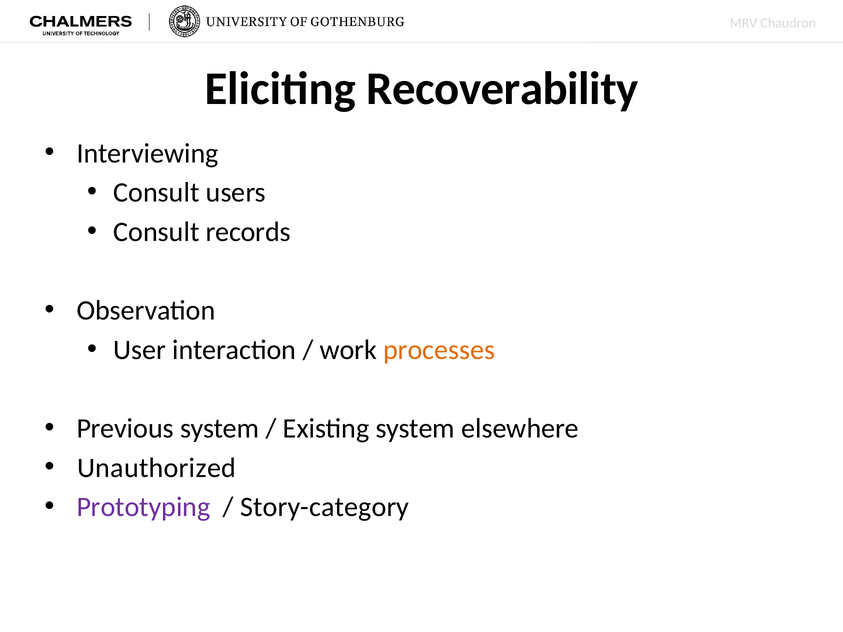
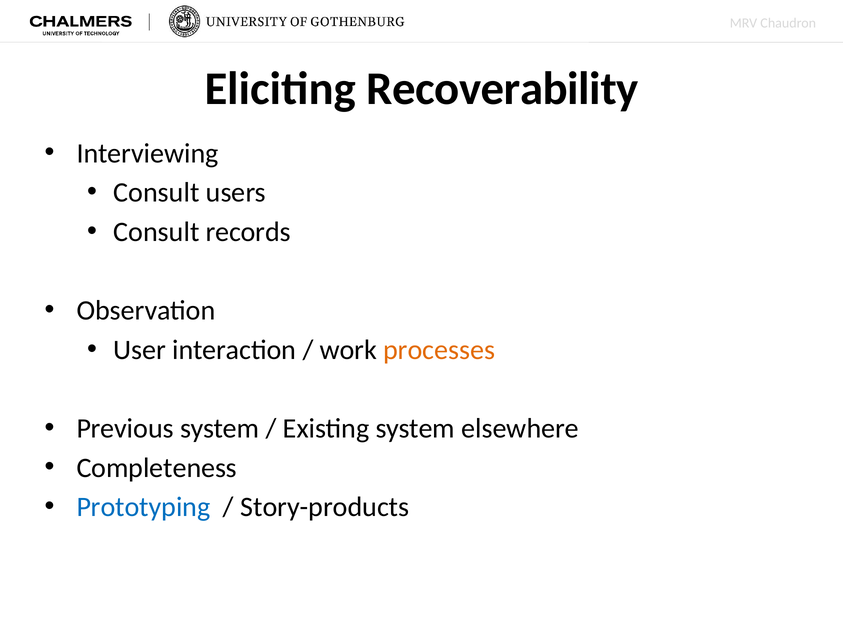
Unauthorized: Unauthorized -> Completeness
Prototyping colour: purple -> blue
Story-category: Story-category -> Story-products
